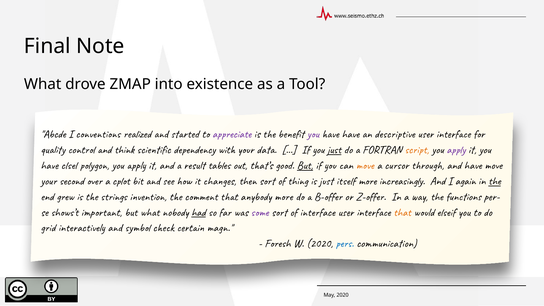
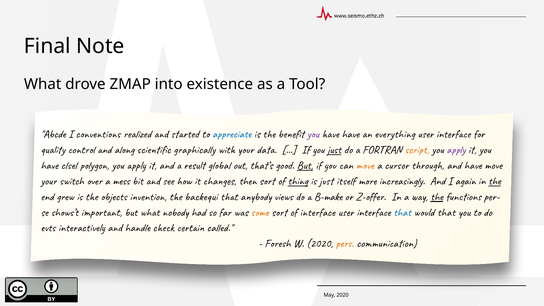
appreciate colour: purple -> blue
descriptive: descriptive -> everything
think: think -> along
dependency: dependency -> graphically
tables: tables -> global
second: second -> switch
cplot: cplot -> mess
thing underline: none -> present
strings: strings -> objects
comment: comment -> backequi
anybody more: more -> views
B-offer: B-offer -> B-make
the at (437, 197) underline: none -> present
had underline: present -> none
some colour: purple -> orange
that at (402, 212) colour: orange -> blue
would elseif: elseif -> that
grid: grid -> evts
symbol: symbol -> handle
magn: magn -> called
pers colour: blue -> orange
